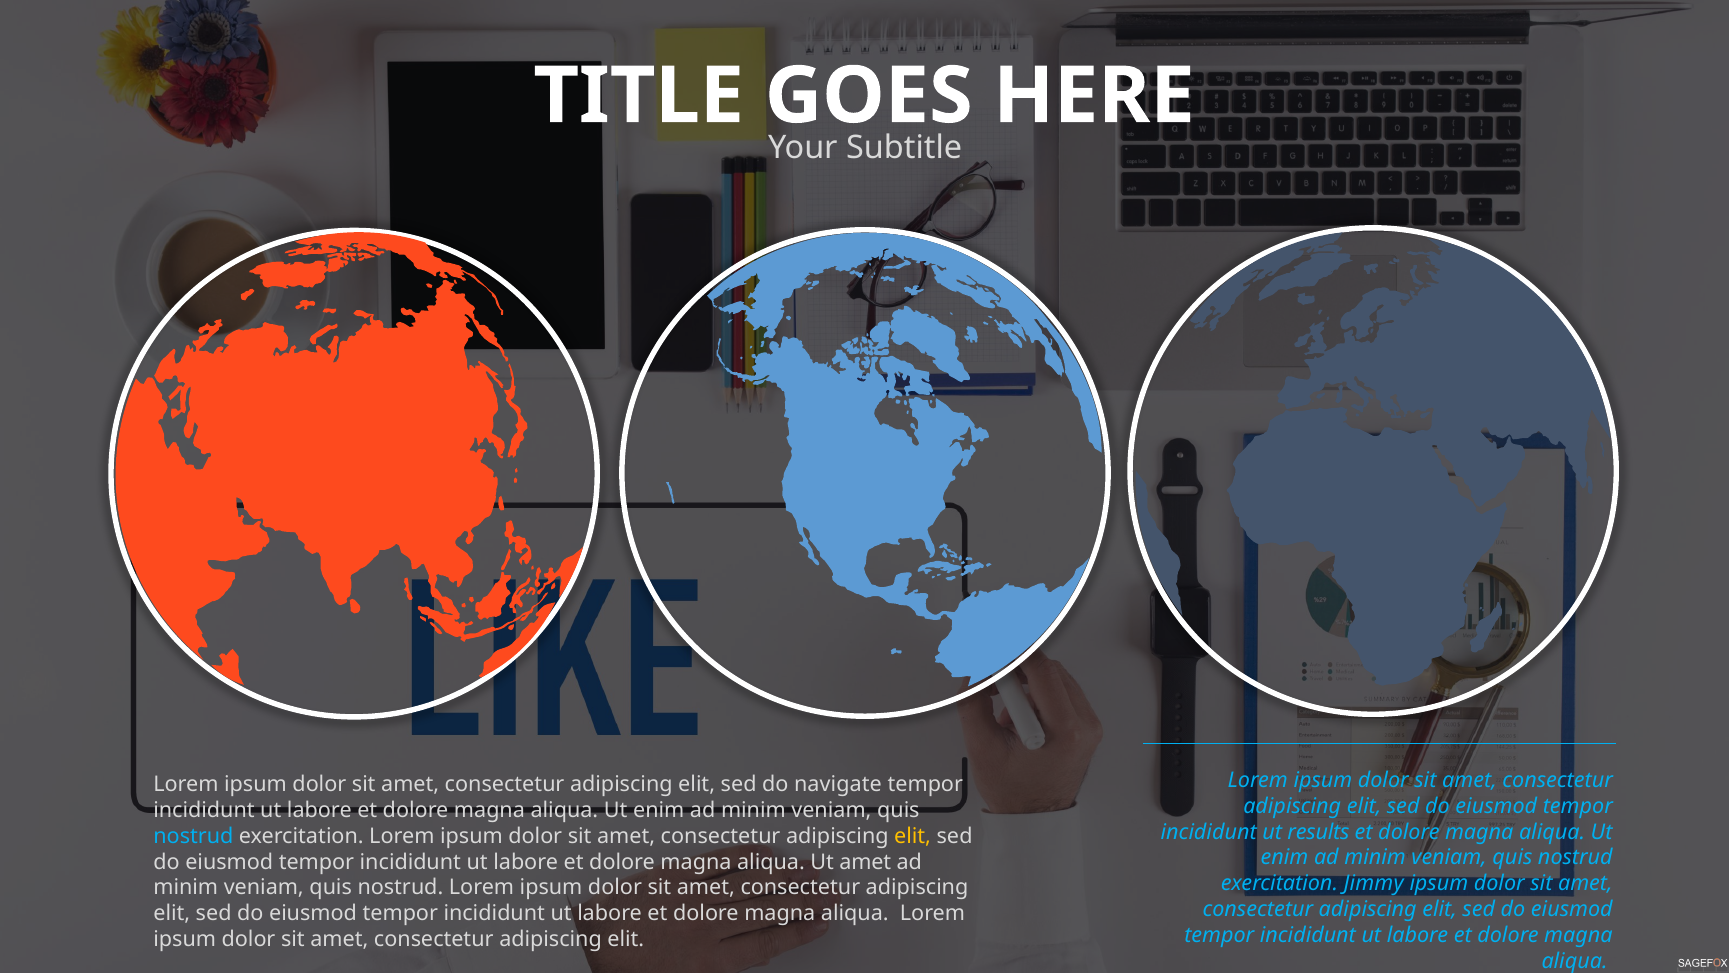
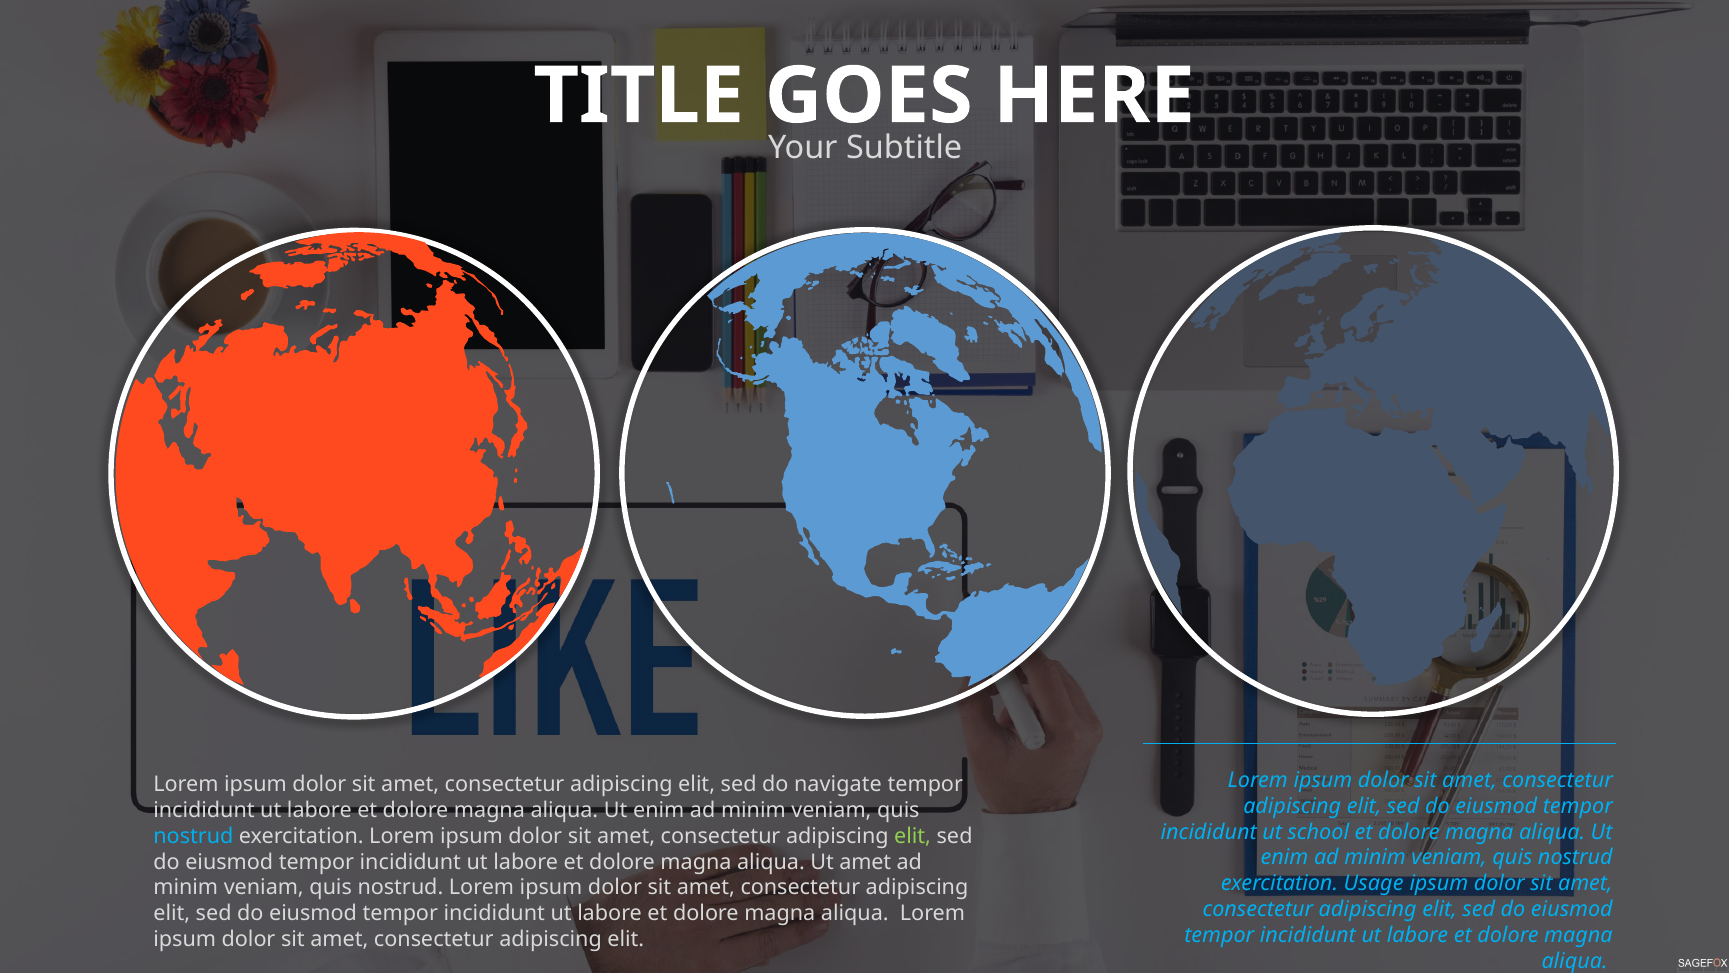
results: results -> school
elit at (913, 836) colour: yellow -> light green
Jimmy: Jimmy -> Usage
